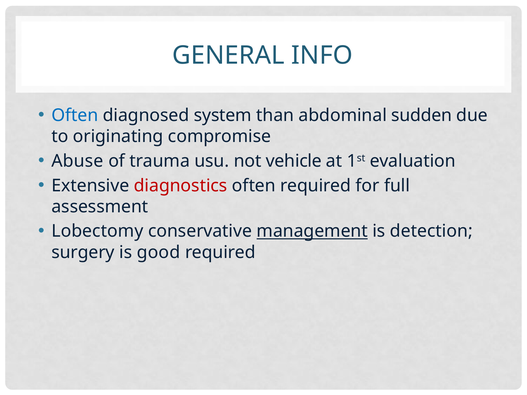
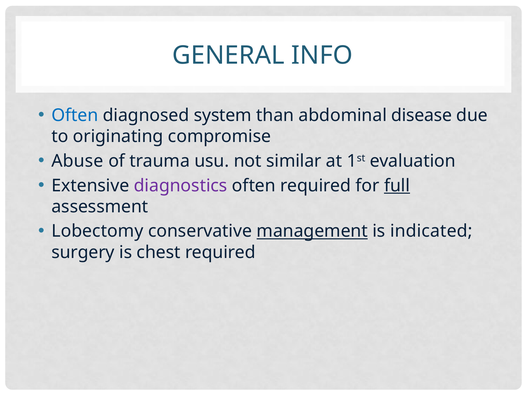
sudden: sudden -> disease
vehicle: vehicle -> similar
diagnostics colour: red -> purple
full underline: none -> present
detection: detection -> indicated
good: good -> chest
